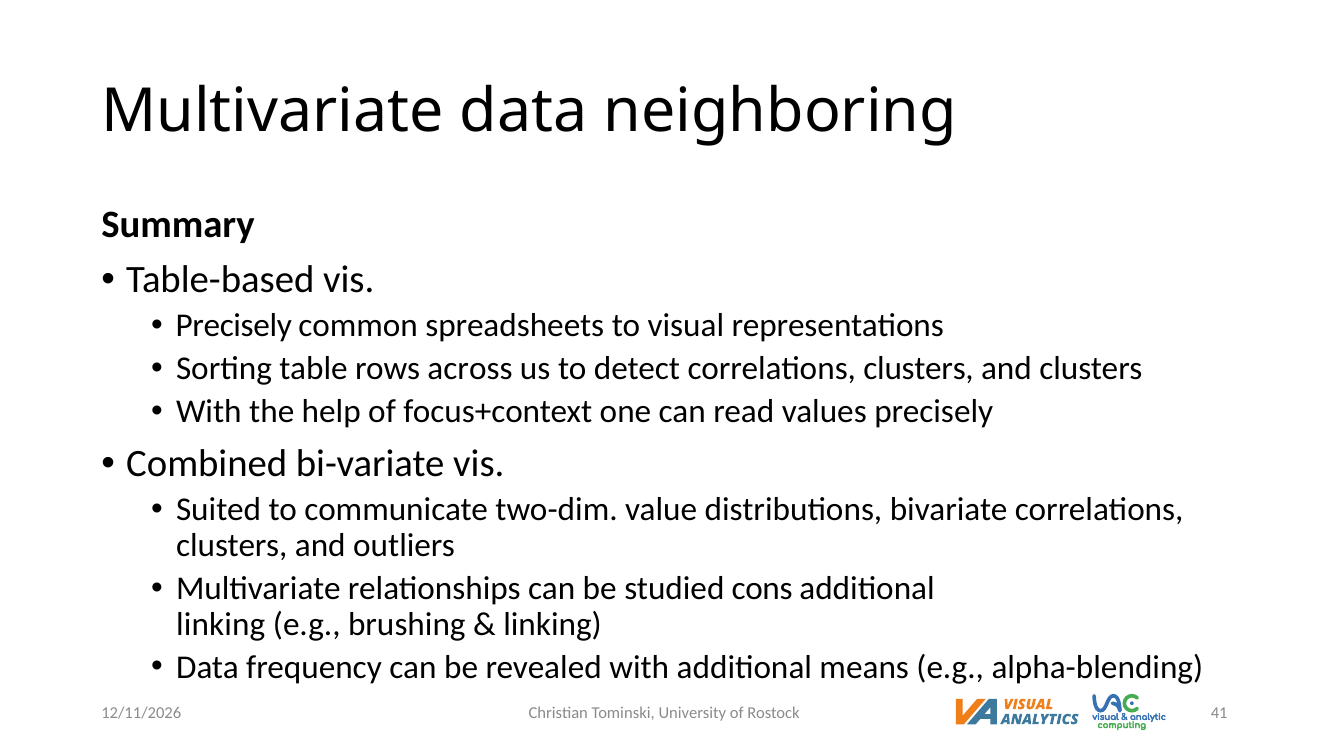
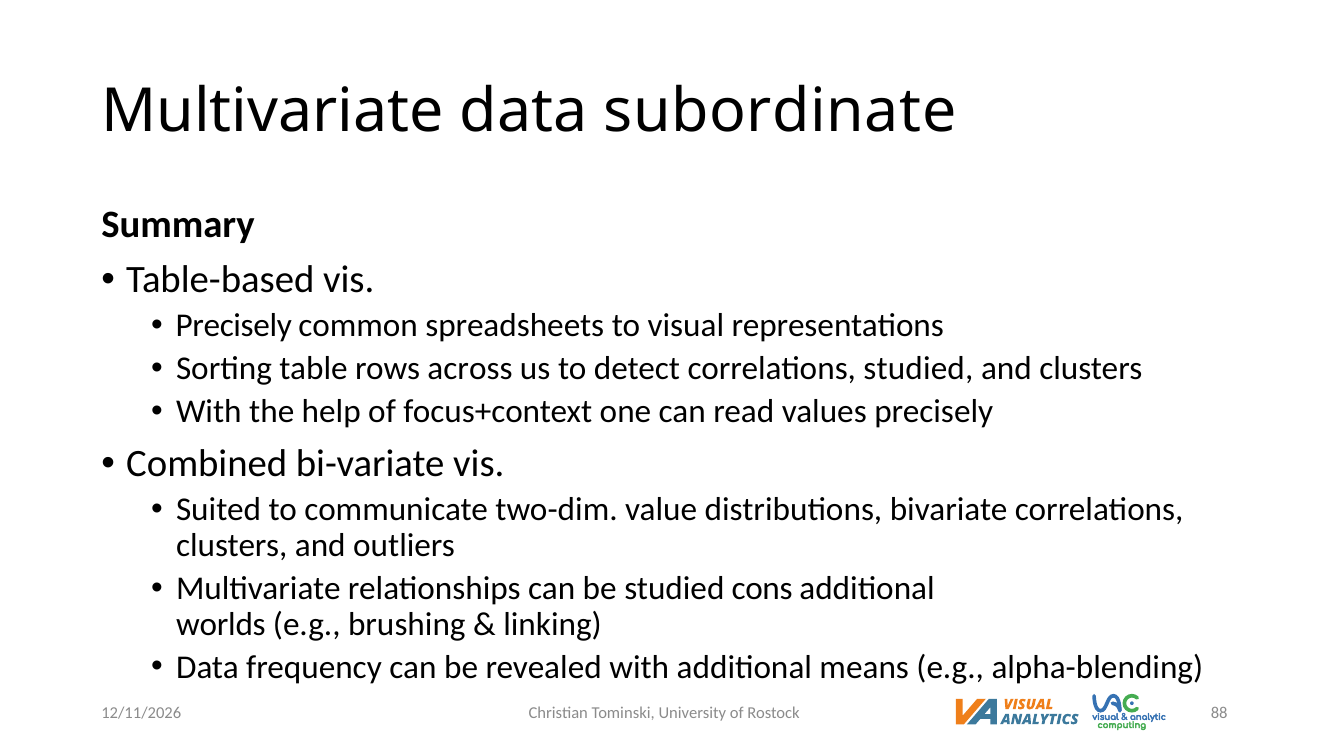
neighboring: neighboring -> subordinate
detect correlations clusters: clusters -> studied
linking at (221, 625): linking -> worlds
41: 41 -> 88
